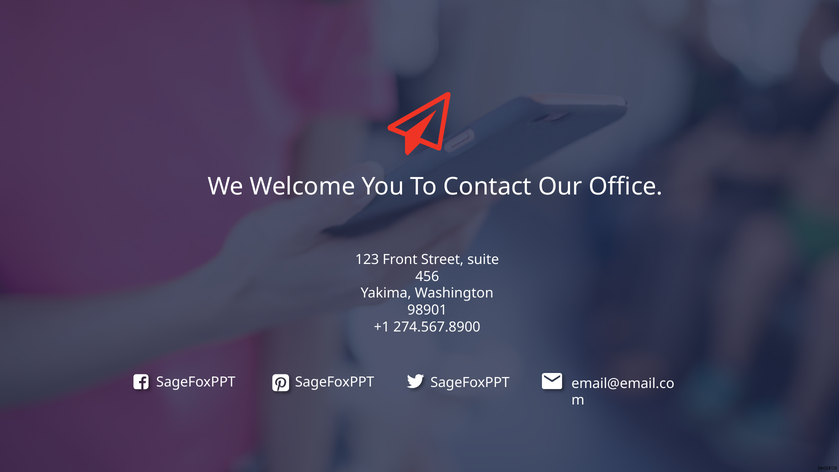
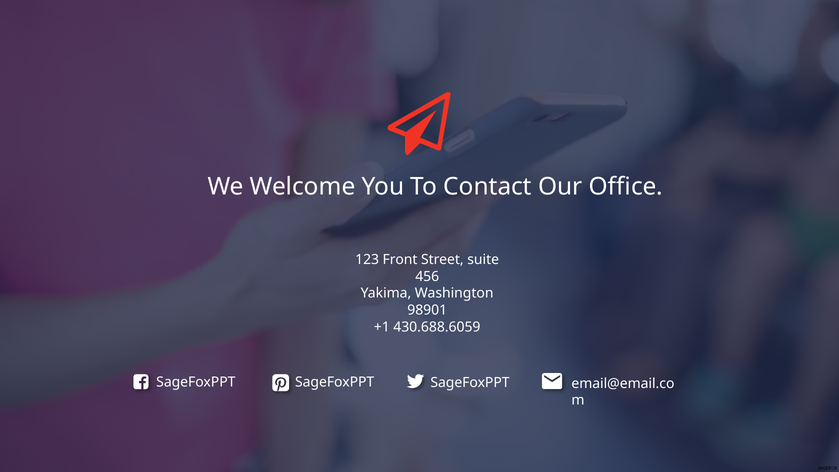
274.567.8900: 274.567.8900 -> 430.688.6059
